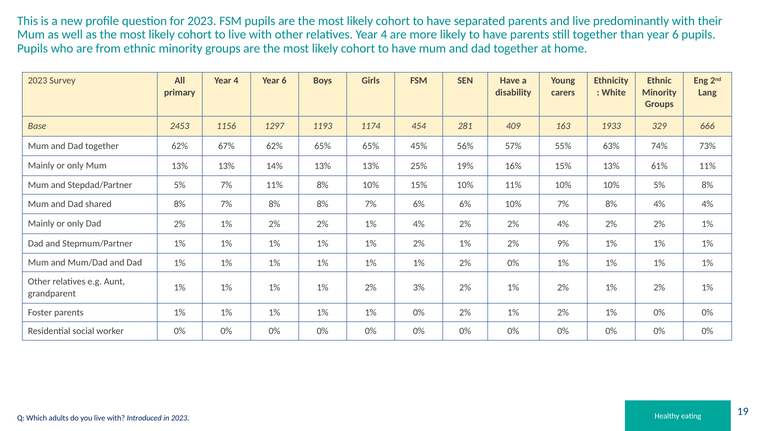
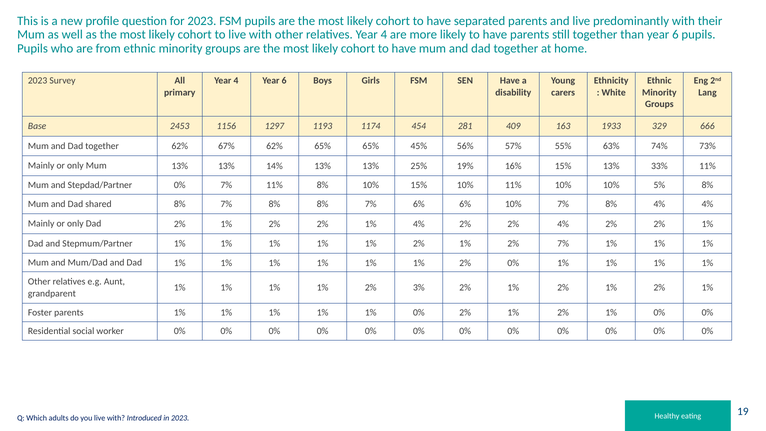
61%: 61% -> 33%
Stepdad/Partner 5%: 5% -> 0%
2% 9%: 9% -> 7%
